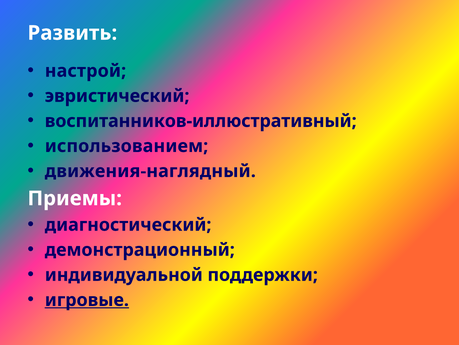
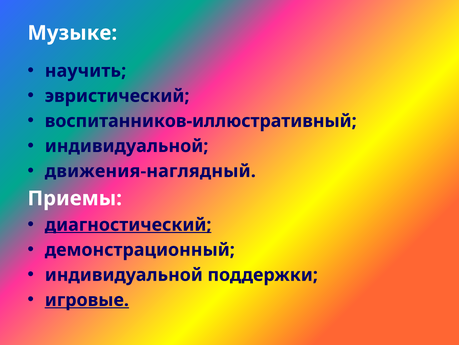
Развить: Развить -> Музыке
настрой: настрой -> научить
использованием at (127, 146): использованием -> индивидуальной
диагностический underline: none -> present
